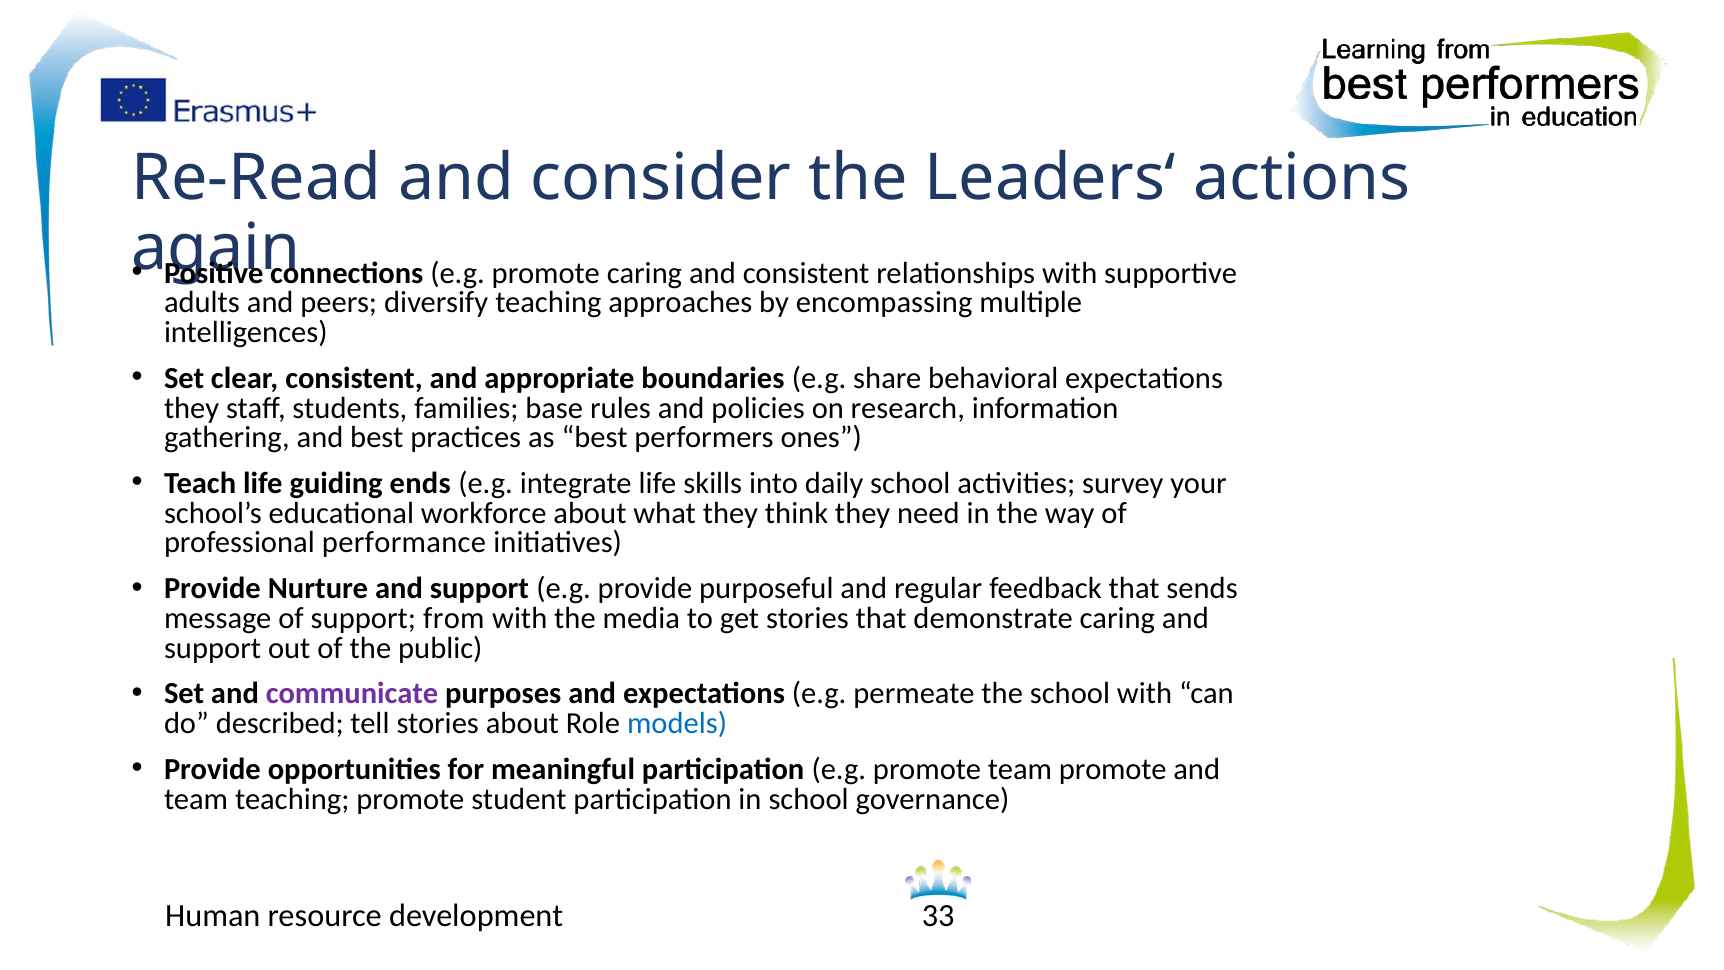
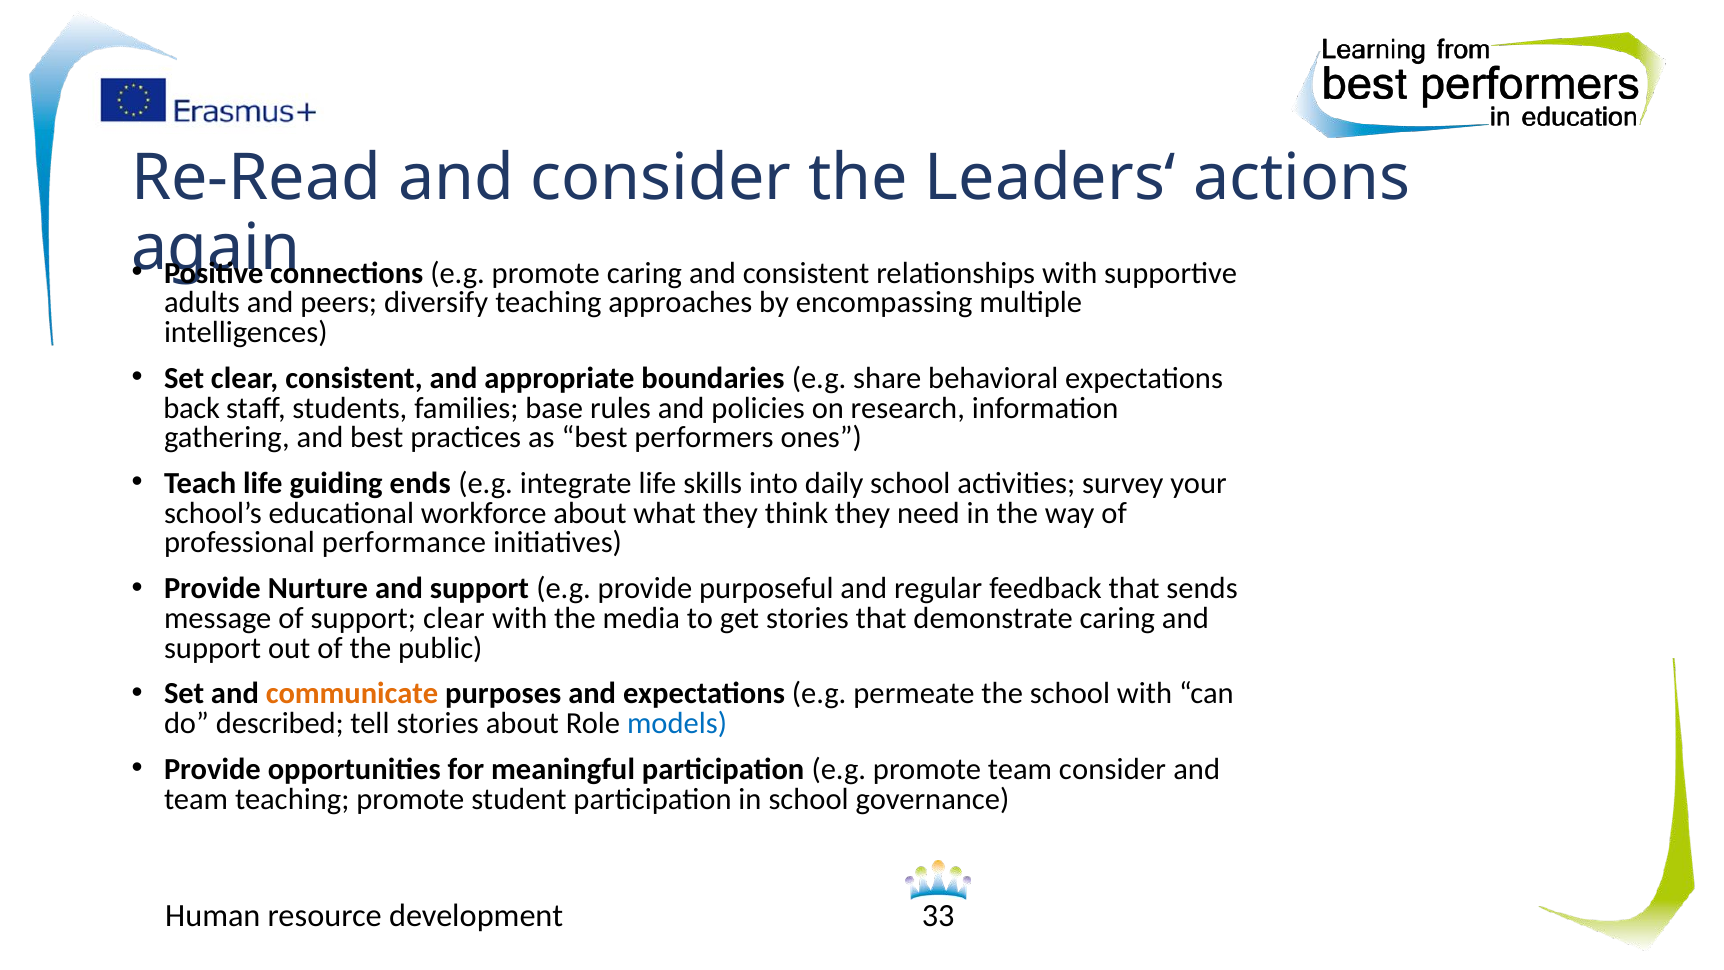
they at (192, 408): they -> back
support from: from -> clear
communicate colour: purple -> orange
team promote: promote -> consider
